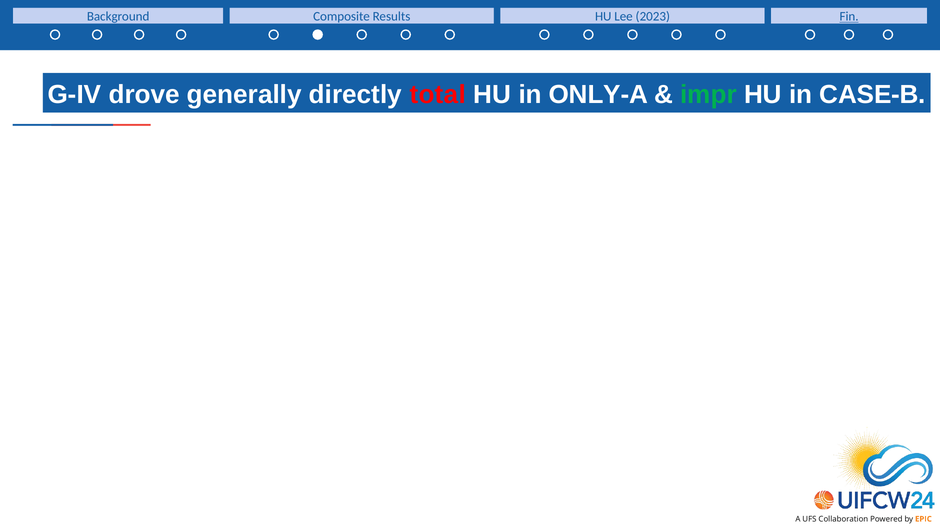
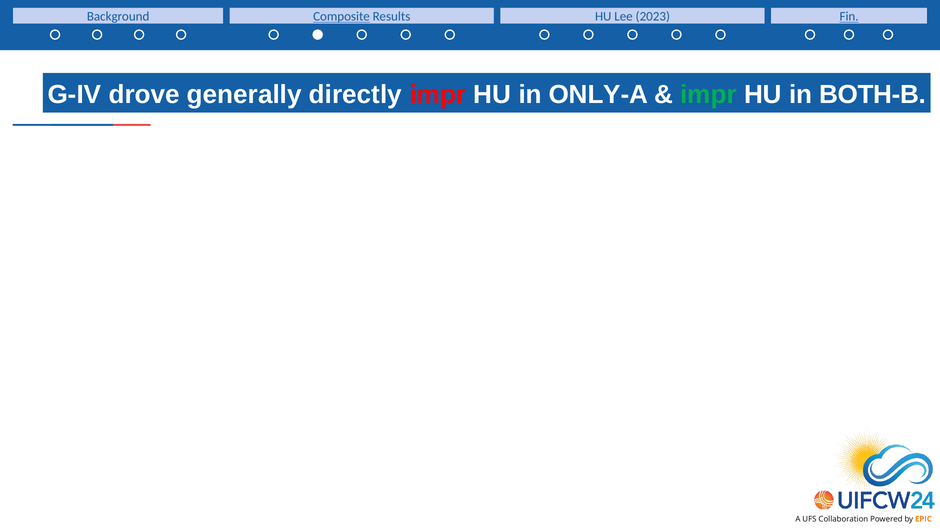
Composite underline: none -> present
directly total: total -> impr
CASE-B: CASE-B -> BOTH-B
